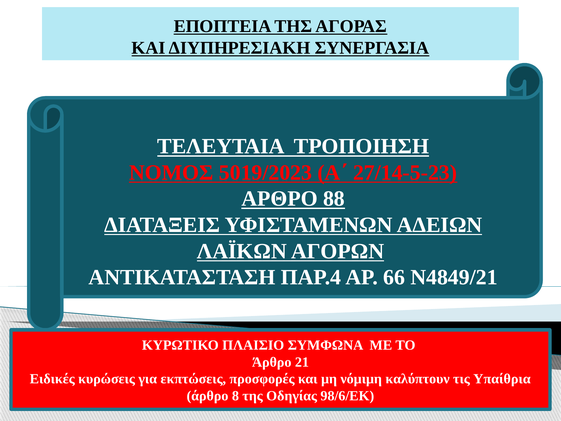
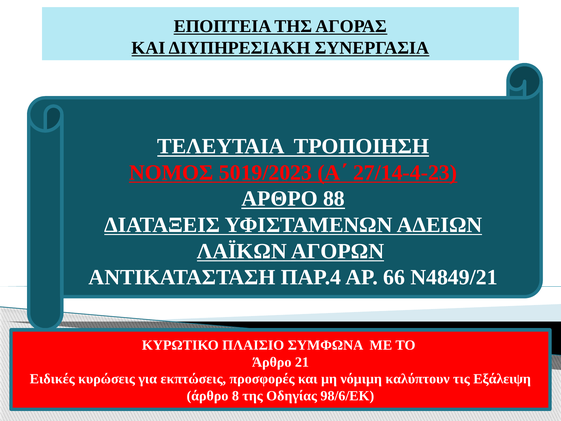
27/14-5-23: 27/14-5-23 -> 27/14-4-23
Υπαίθρια: Υπαίθρια -> Εξάλειψη
